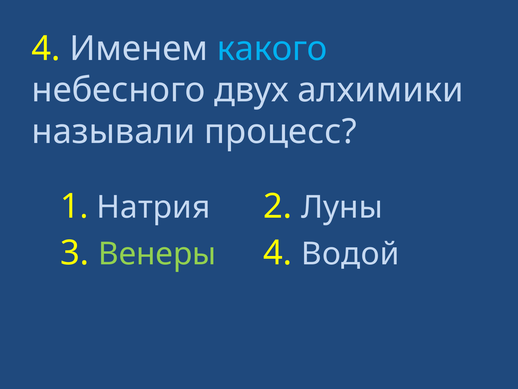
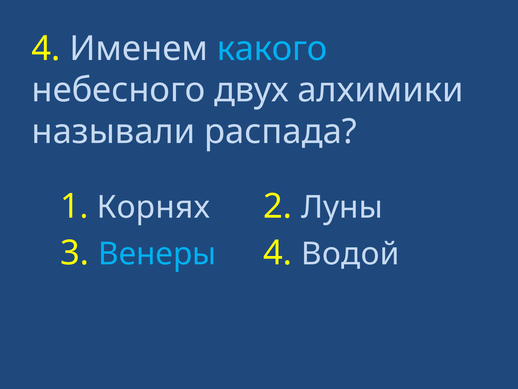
процесс: процесс -> распада
Натрия: Натрия -> Корнях
Венеры colour: light green -> light blue
